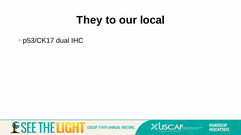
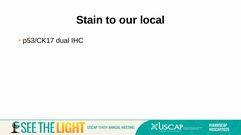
They: They -> Stain
